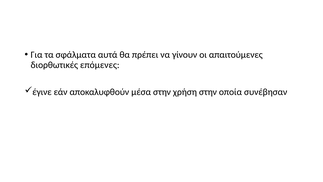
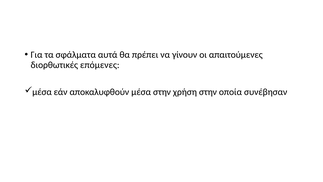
έγινε at (42, 92): έγινε -> μέσα
